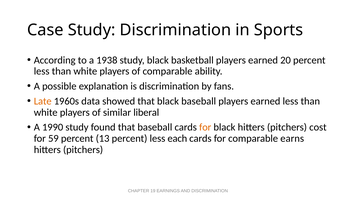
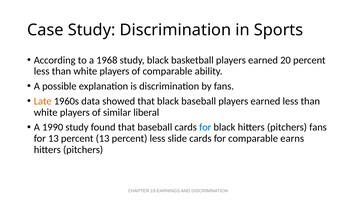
1938: 1938 -> 1968
for at (205, 127) colour: orange -> blue
pitchers cost: cost -> fans
for 59: 59 -> 13
each: each -> slide
